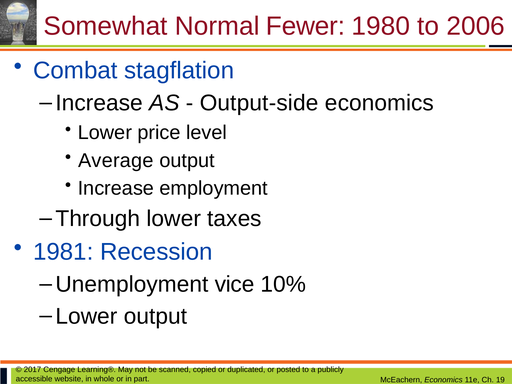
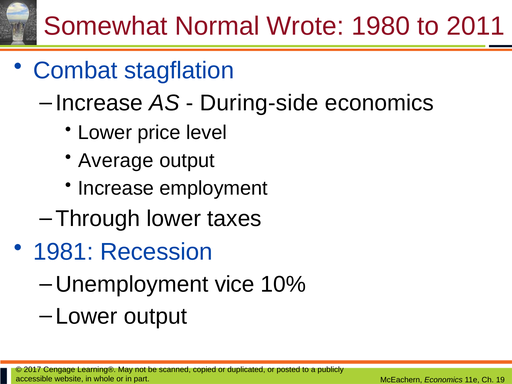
Fewer: Fewer -> Wrote
2006: 2006 -> 2011
Output-side: Output-side -> During-side
